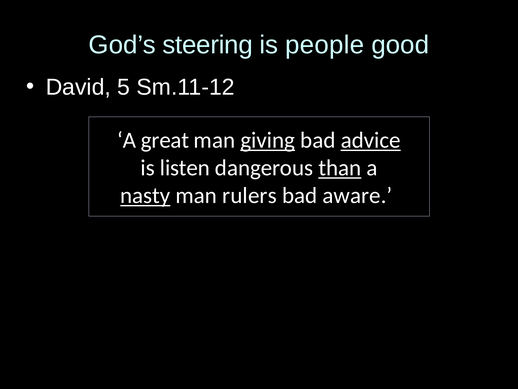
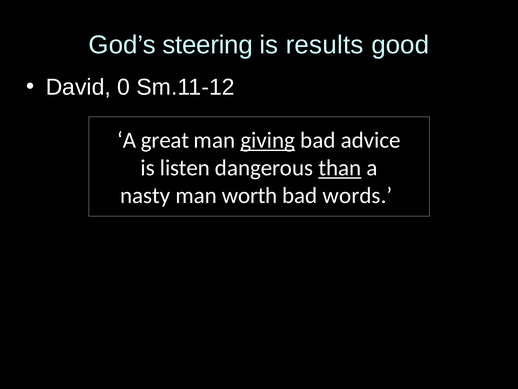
people: people -> results
5: 5 -> 0
advice underline: present -> none
nasty underline: present -> none
rulers: rulers -> worth
aware: aware -> words
